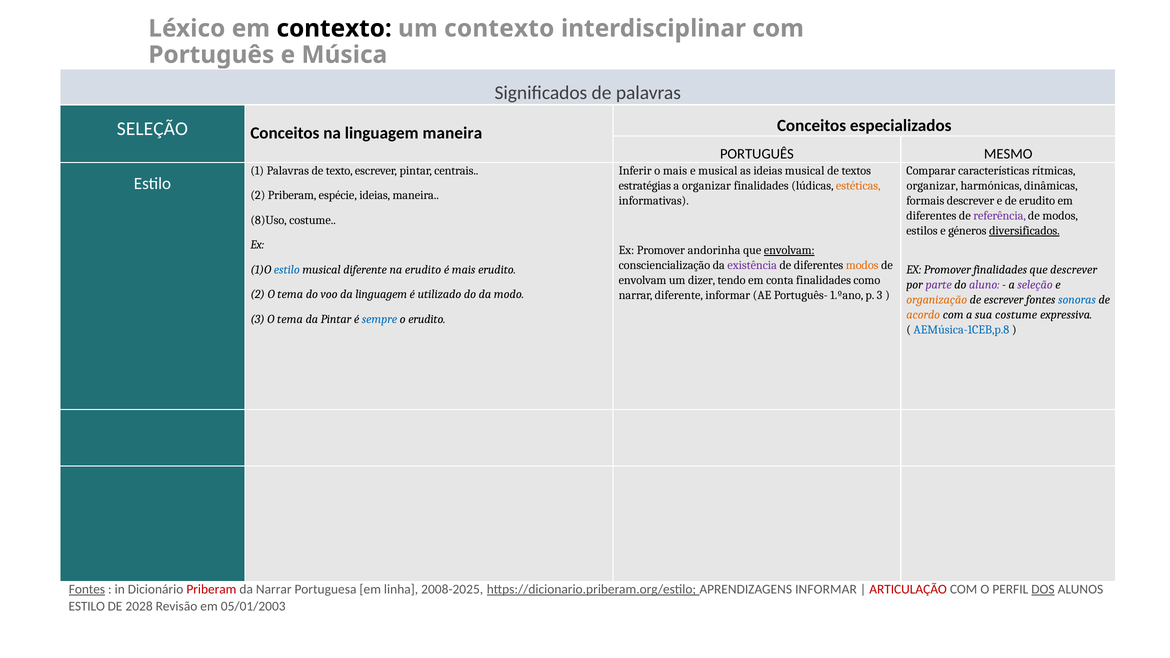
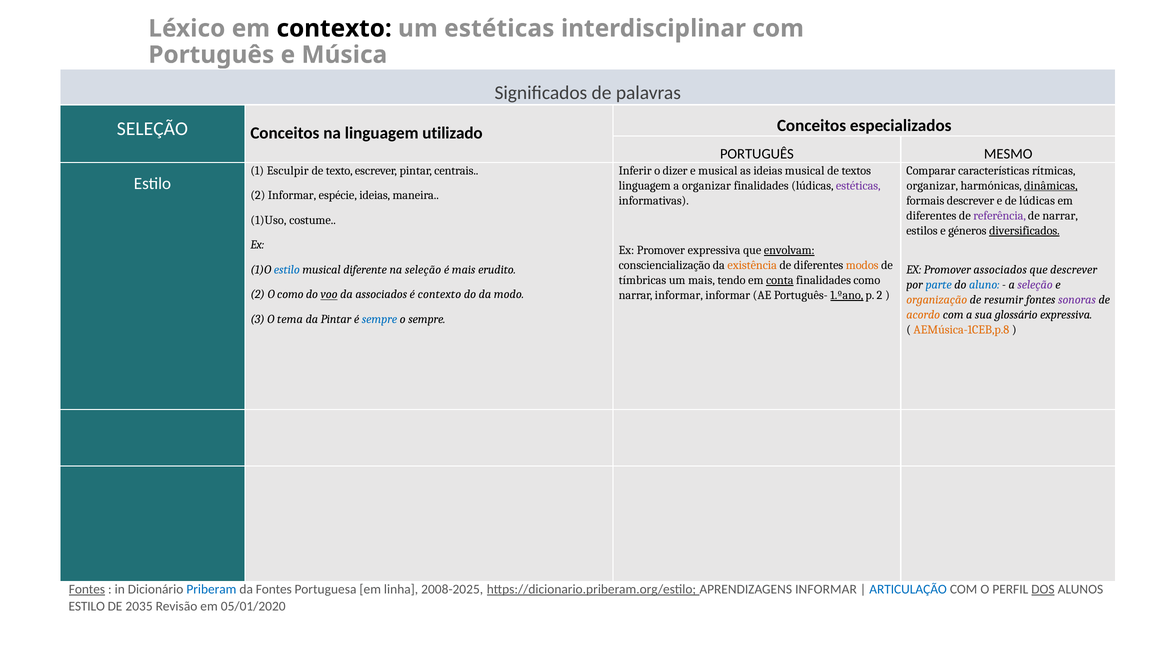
um contexto: contexto -> estéticas
linguagem maneira: maneira -> utilizado
1 Palavras: Palavras -> Esculpir
o mais: mais -> dizer
estratégias at (645, 186): estratégias -> linguagem
estéticas at (858, 186) colour: orange -> purple
dinâmicas underline: none -> present
2 Priberam: Priberam -> Informar
de erudito: erudito -> lúdicas
de modos: modos -> narrar
8)Uso: 8)Uso -> 1)Uso
Promover andorinha: andorinha -> expressiva
existência colour: purple -> orange
Promover finalidades: finalidades -> associados
na erudito: erudito -> seleção
envolvam at (643, 280): envolvam -> tímbricas
um dizer: dizer -> mais
conta underline: none -> present
parte colour: purple -> blue
aluno colour: purple -> blue
2 O tema: tema -> como
voo underline: none -> present
da linguagem: linguagem -> associados
é utilizado: utilizado -> contexto
narrar diferente: diferente -> informar
1.ºano underline: none -> present
p 3: 3 -> 2
de escrever: escrever -> resumir
sonoras colour: blue -> purple
sua costume: costume -> glossário
o erudito: erudito -> sempre
AEMúsica-1CEB,p.8 colour: blue -> orange
Priberam at (211, 589) colour: red -> blue
da Narrar: Narrar -> Fontes
ARTICULAÇÃO colour: red -> blue
2028: 2028 -> 2035
05/01/2003: 05/01/2003 -> 05/01/2020
